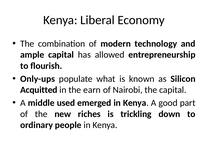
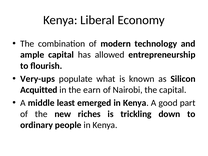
Only-ups: Only-ups -> Very-ups
used: used -> least
